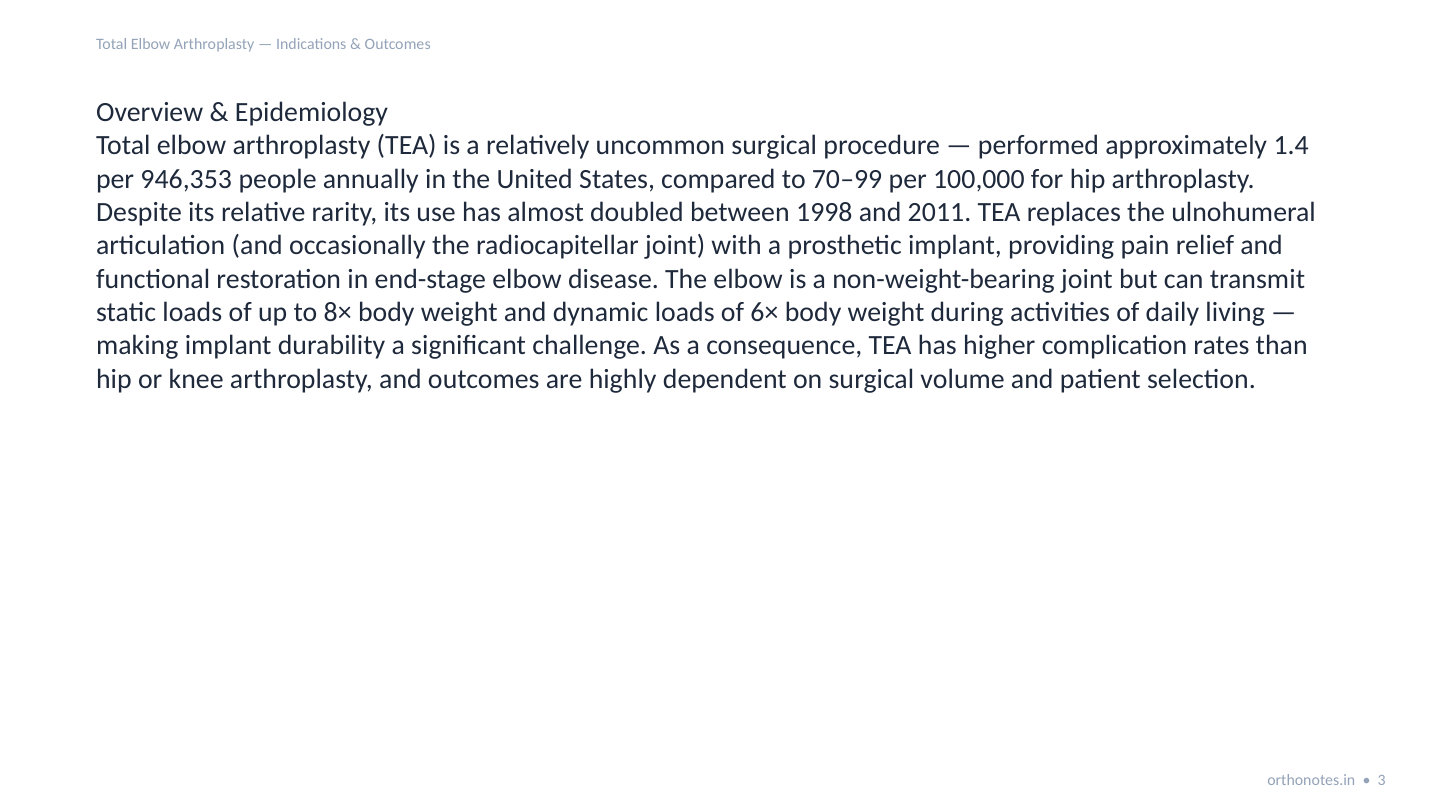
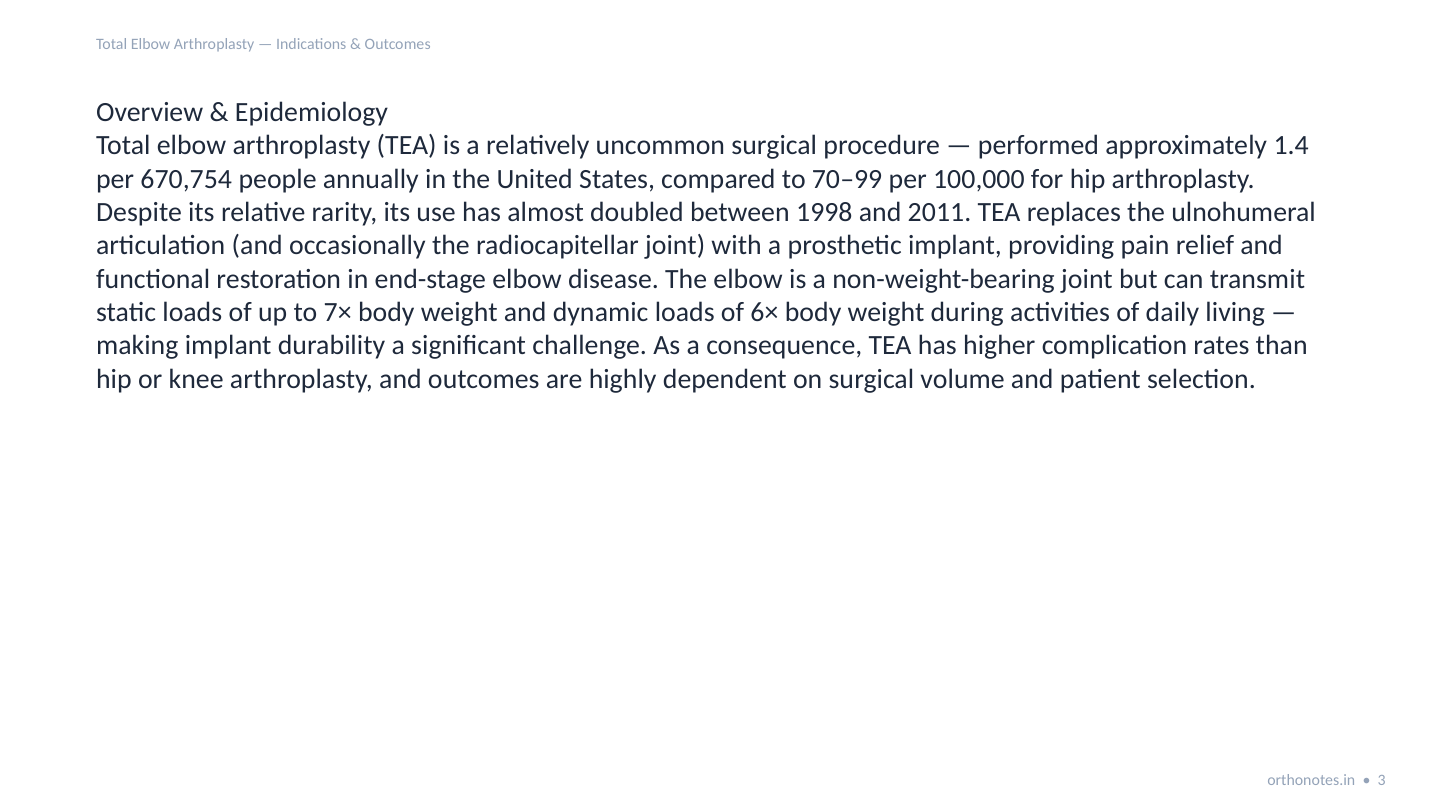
946,353: 946,353 -> 670,754
8×: 8× -> 7×
